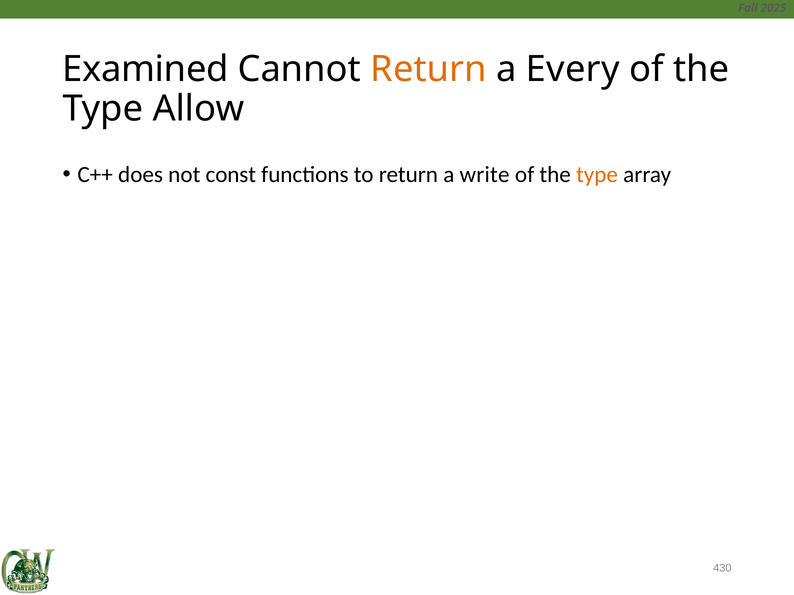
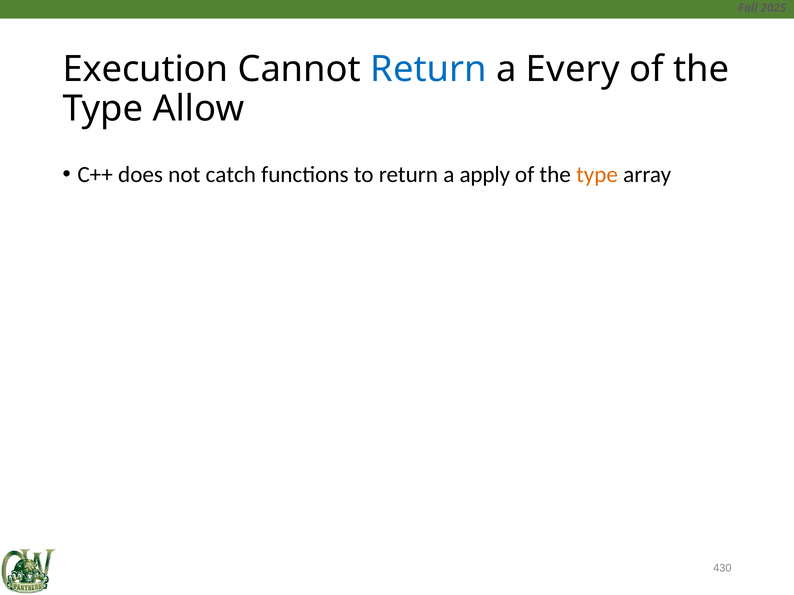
Examined: Examined -> Execution
Return at (429, 69) colour: orange -> blue
const: const -> catch
write: write -> apply
